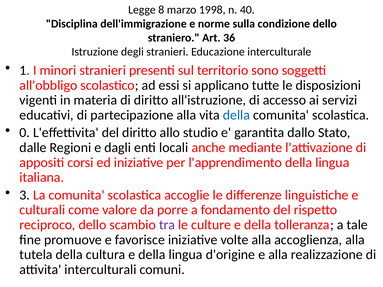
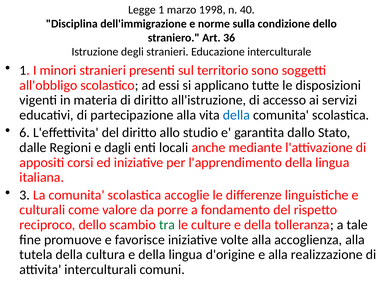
Legge 8: 8 -> 1
0: 0 -> 6
tra colour: purple -> green
